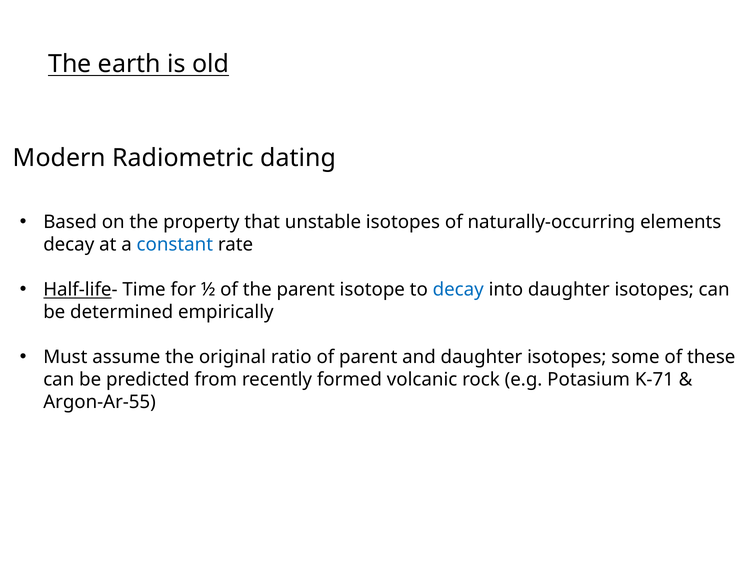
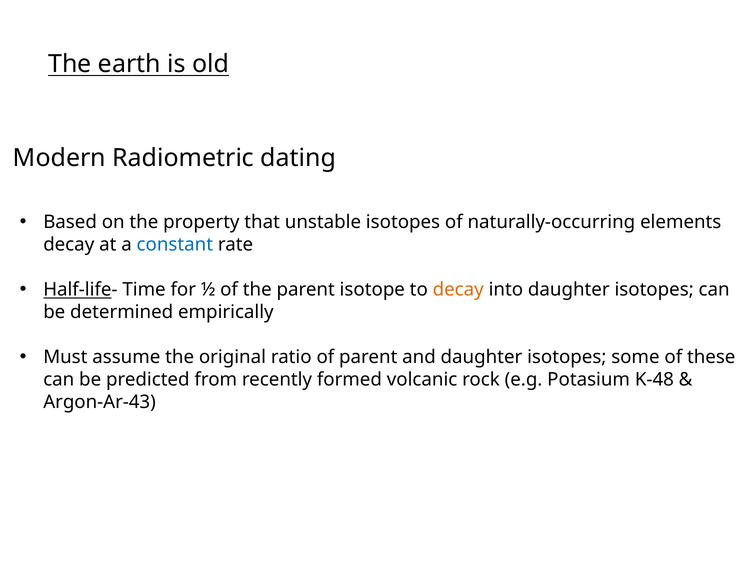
decay at (458, 290) colour: blue -> orange
K-71: K-71 -> K-48
Argon-Ar-55: Argon-Ar-55 -> Argon-Ar-43
